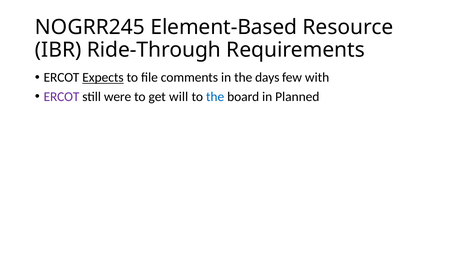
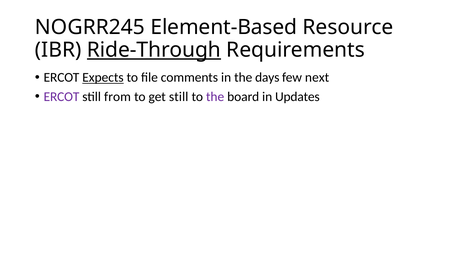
Ride-Through underline: none -> present
with: with -> next
were: were -> from
get will: will -> still
the at (215, 97) colour: blue -> purple
Planned: Planned -> Updates
